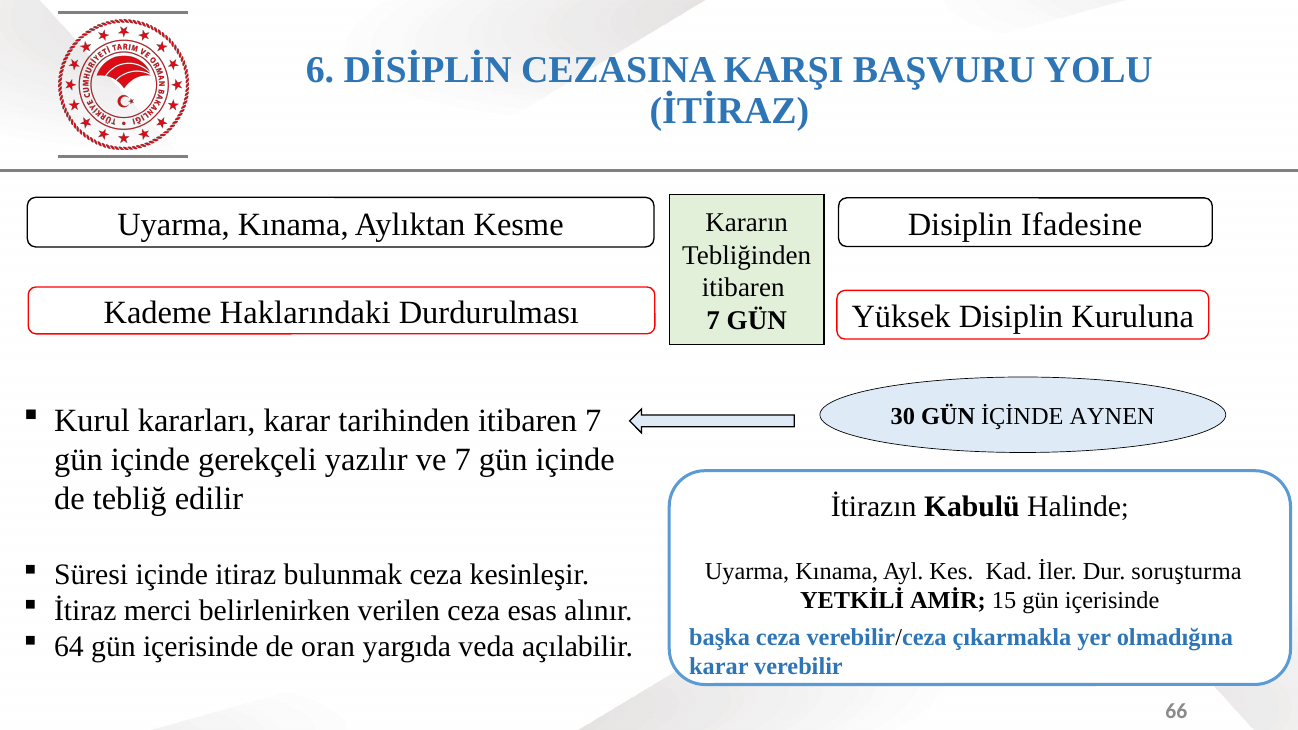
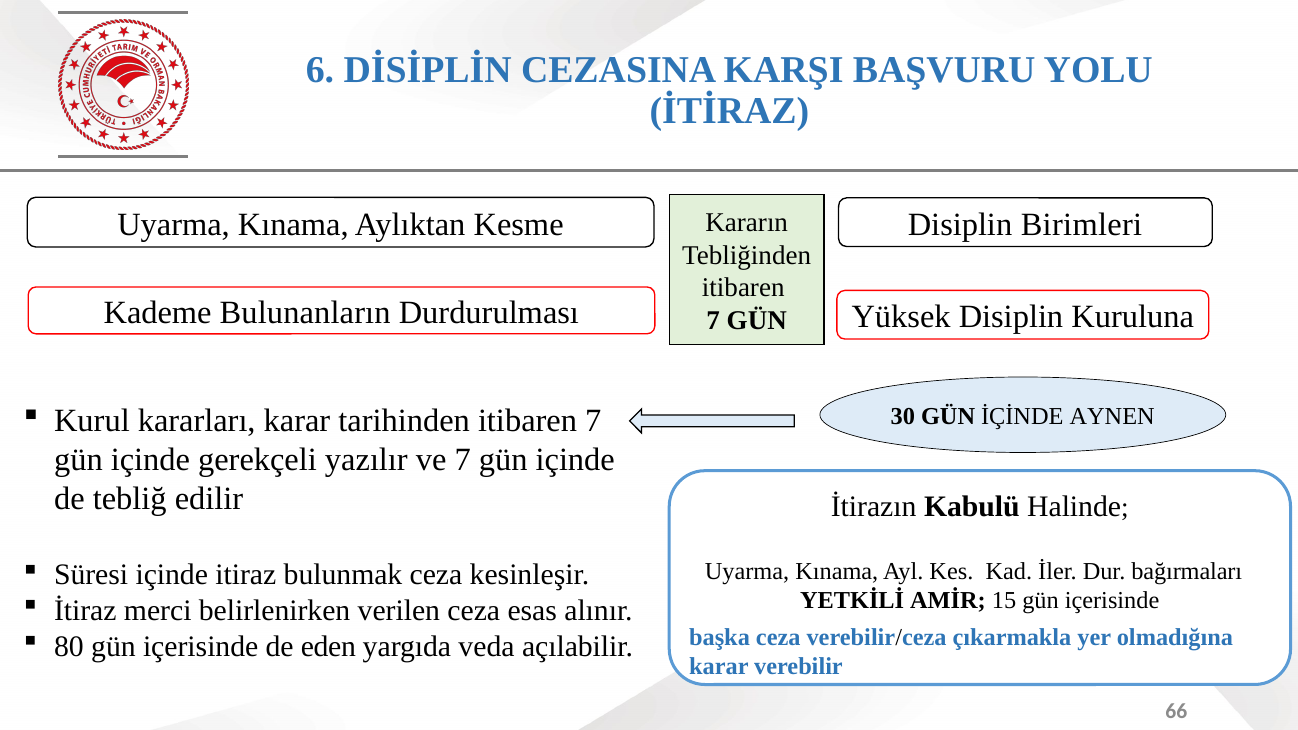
Ifadesine: Ifadesine -> Birimleri
Haklarındaki: Haklarındaki -> Bulunanların
soruşturma: soruşturma -> bağırmaları
64: 64 -> 80
oran: oran -> eden
